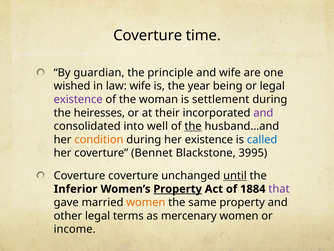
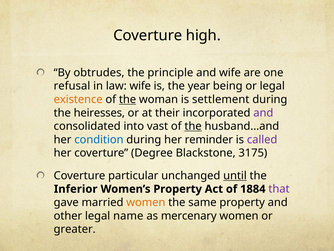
time: time -> high
guardian: guardian -> obtrudes
wished: wished -> refusal
existence at (78, 99) colour: purple -> orange
the at (128, 99) underline: none -> present
well: well -> vast
condition colour: orange -> blue
her existence: existence -> reminder
called colour: blue -> purple
Bennet: Bennet -> Degree
3995: 3995 -> 3175
Coverture coverture: coverture -> particular
Property at (178, 189) underline: present -> none
terms: terms -> name
income: income -> greater
